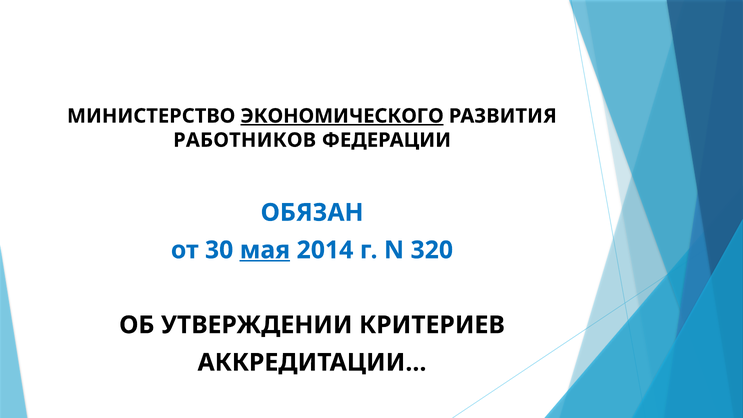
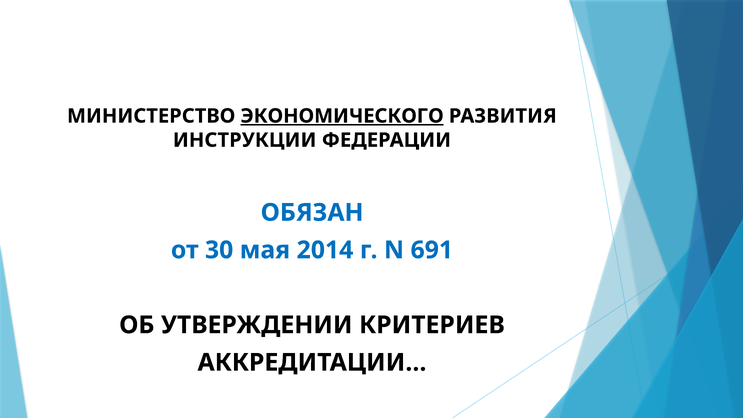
РАБОТНИКОВ: РАБОТНИКОВ -> ИНСТРУКЦИИ
мая underline: present -> none
320: 320 -> 691
